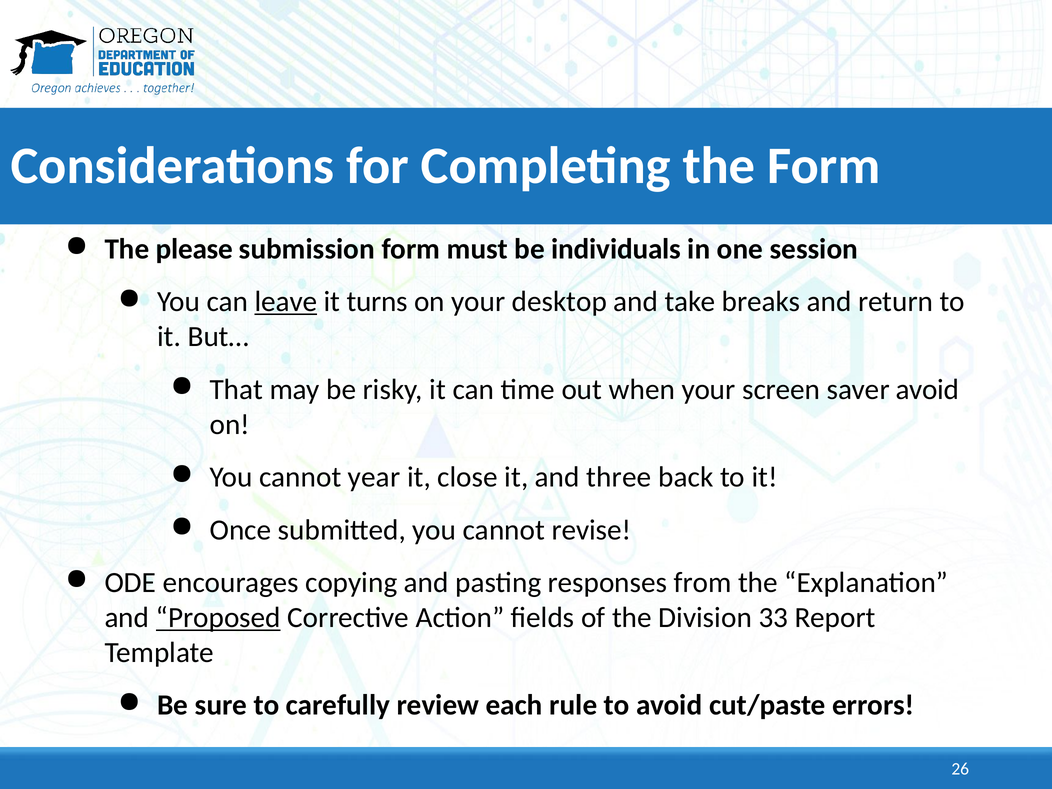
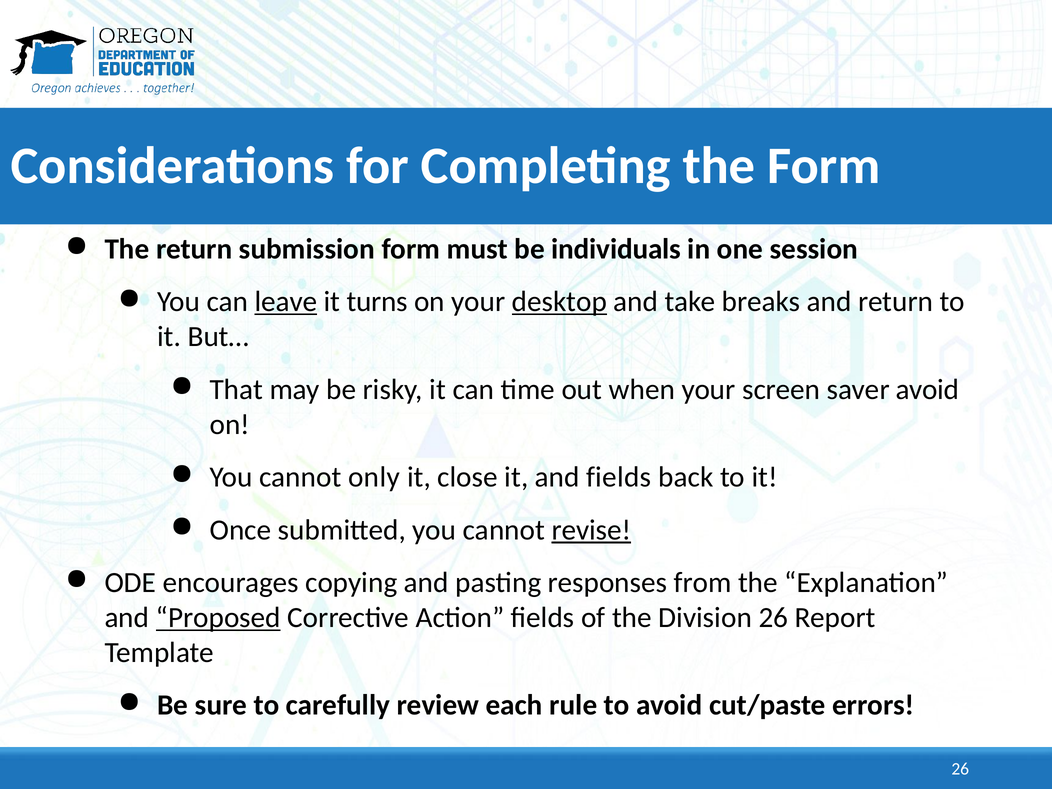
The please: please -> return
desktop underline: none -> present
year: year -> only
and three: three -> fields
revise underline: none -> present
Division 33: 33 -> 26
